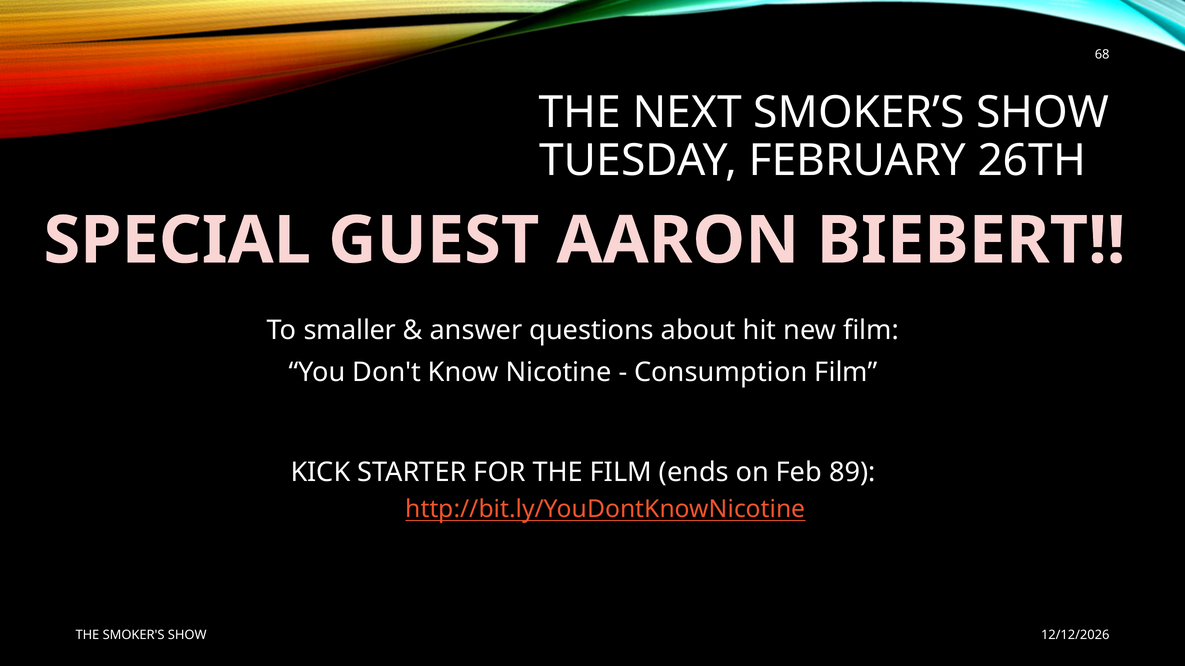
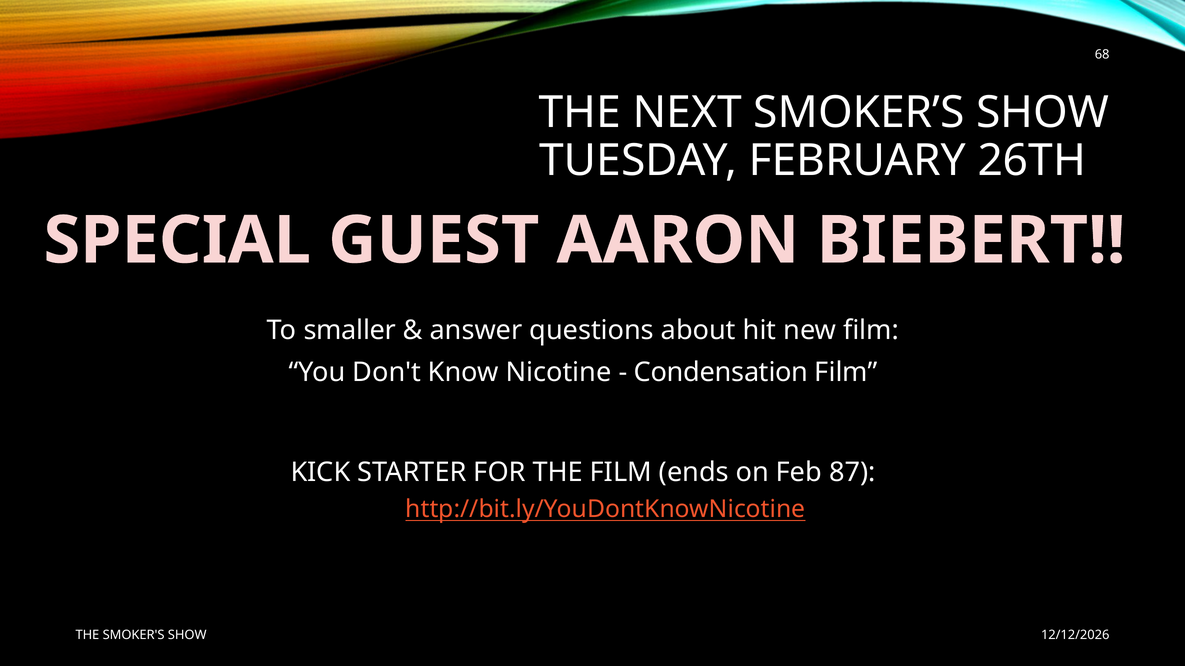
Consumption: Consumption -> Condensation
89: 89 -> 87
